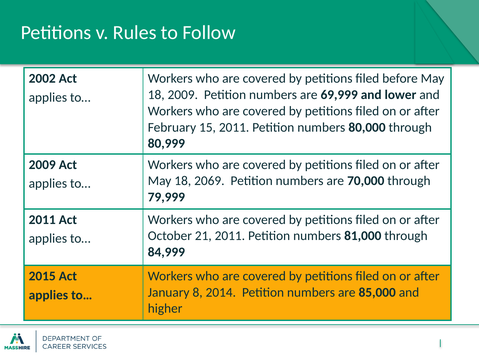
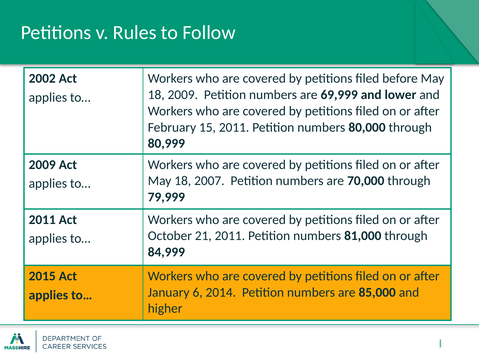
2069: 2069 -> 2007
8: 8 -> 6
